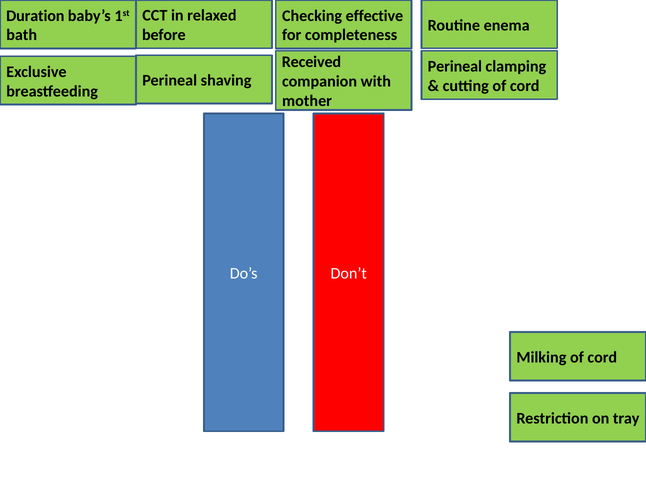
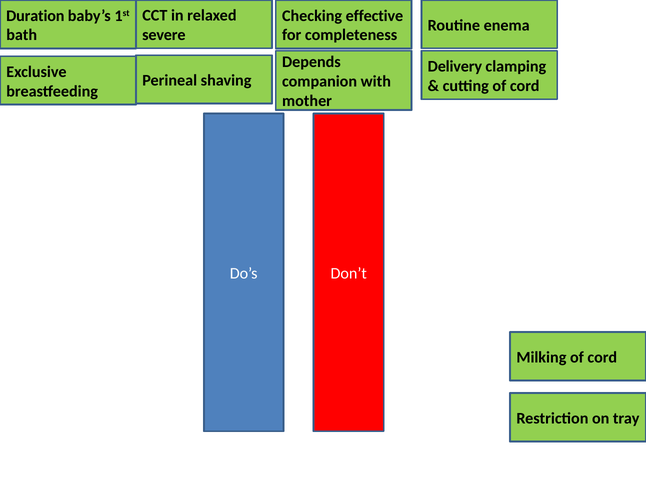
before: before -> severe
Received: Received -> Depends
Perineal at (455, 66): Perineal -> Delivery
